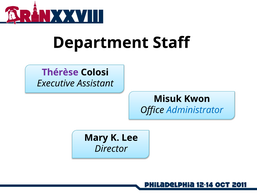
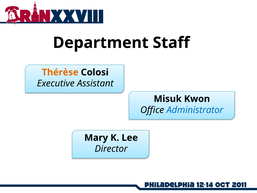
Thérèse colour: purple -> orange
